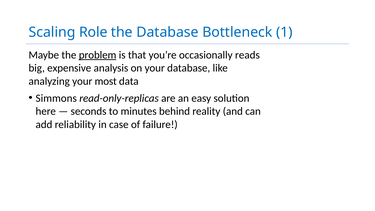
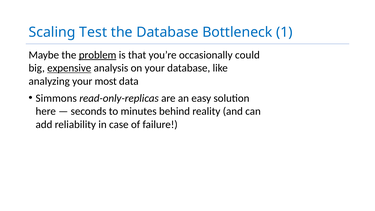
Role: Role -> Test
reads: reads -> could
expensive underline: none -> present
